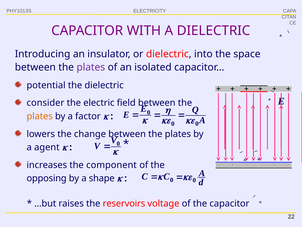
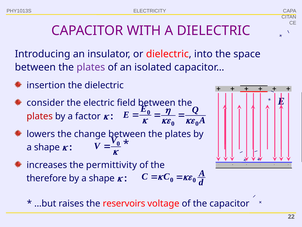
potential: potential -> insertion
plates at (40, 116) colour: orange -> red
agent at (47, 147): agent -> shape
component: component -> permittivity
opposing: opposing -> therefore
